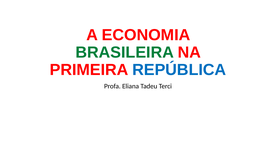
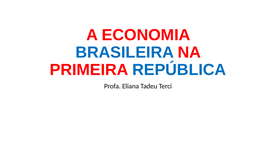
BRASILEIRA colour: green -> blue
